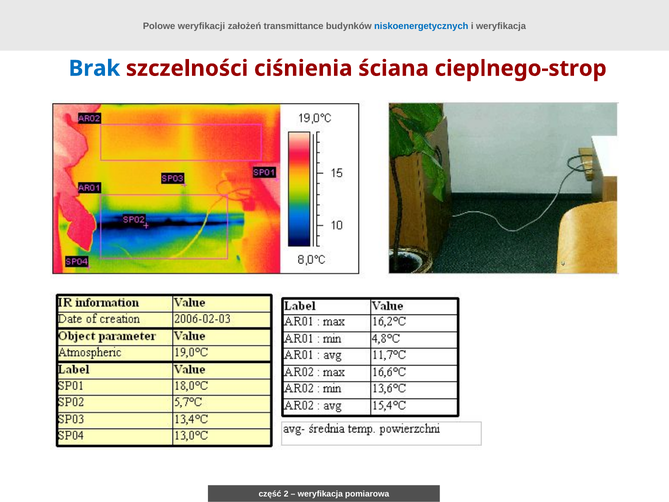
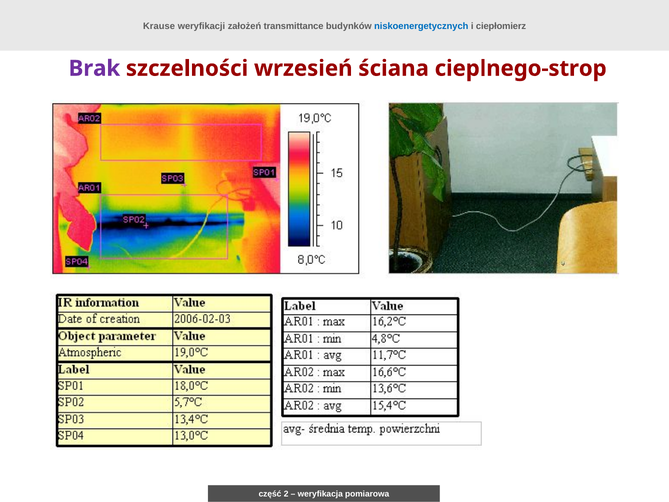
Polowe: Polowe -> Krause
i weryfikacja: weryfikacja -> ciepłomierz
Brak colour: blue -> purple
ciśnienia: ciśnienia -> wrzesień
